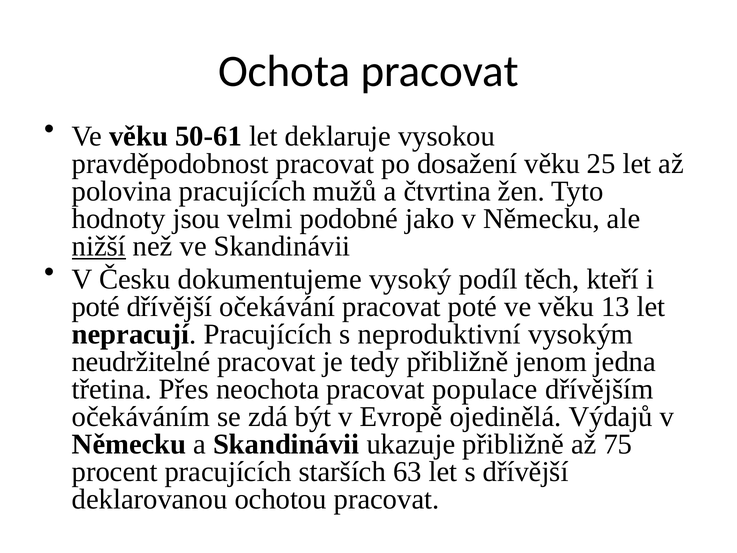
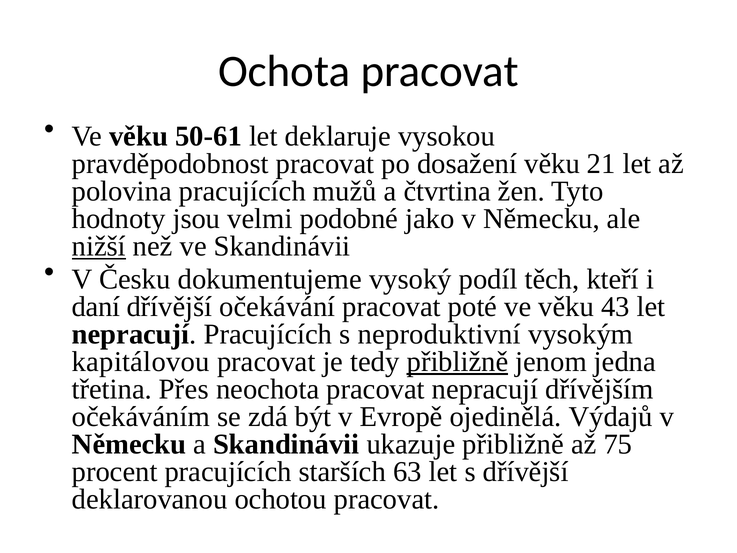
25: 25 -> 21
poté at (96, 306): poté -> daní
13: 13 -> 43
neudržitelné: neudržitelné -> kapitálovou
přibližně at (457, 362) underline: none -> present
pracovat populace: populace -> nepracují
